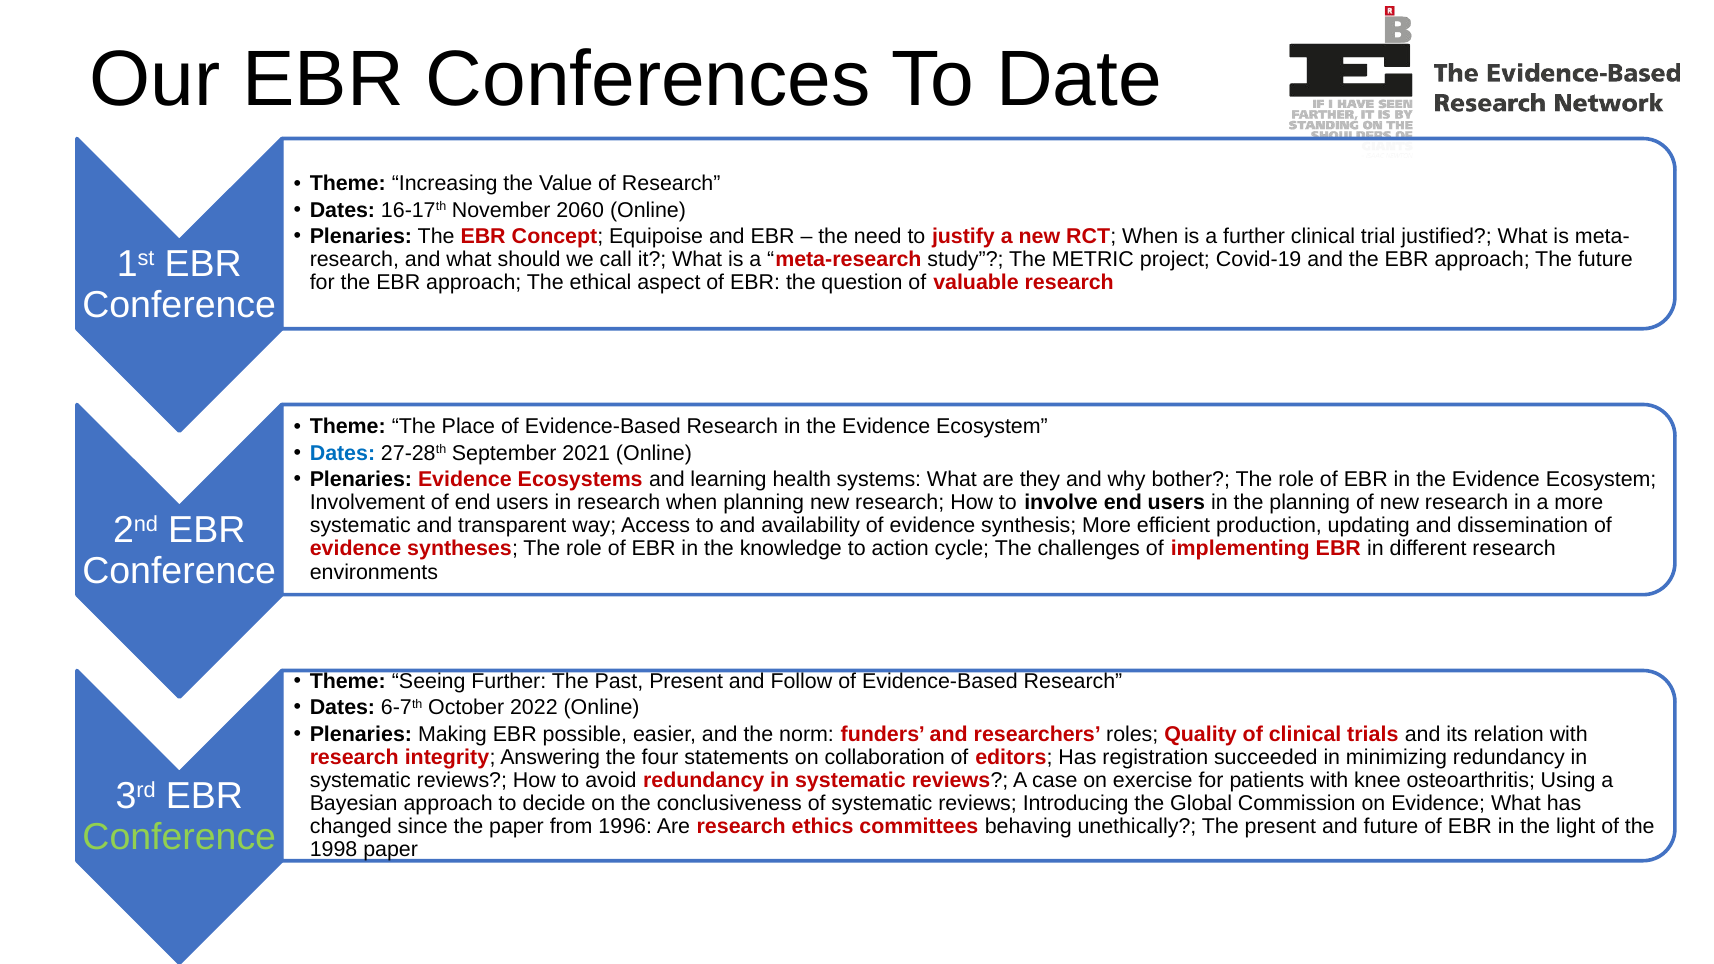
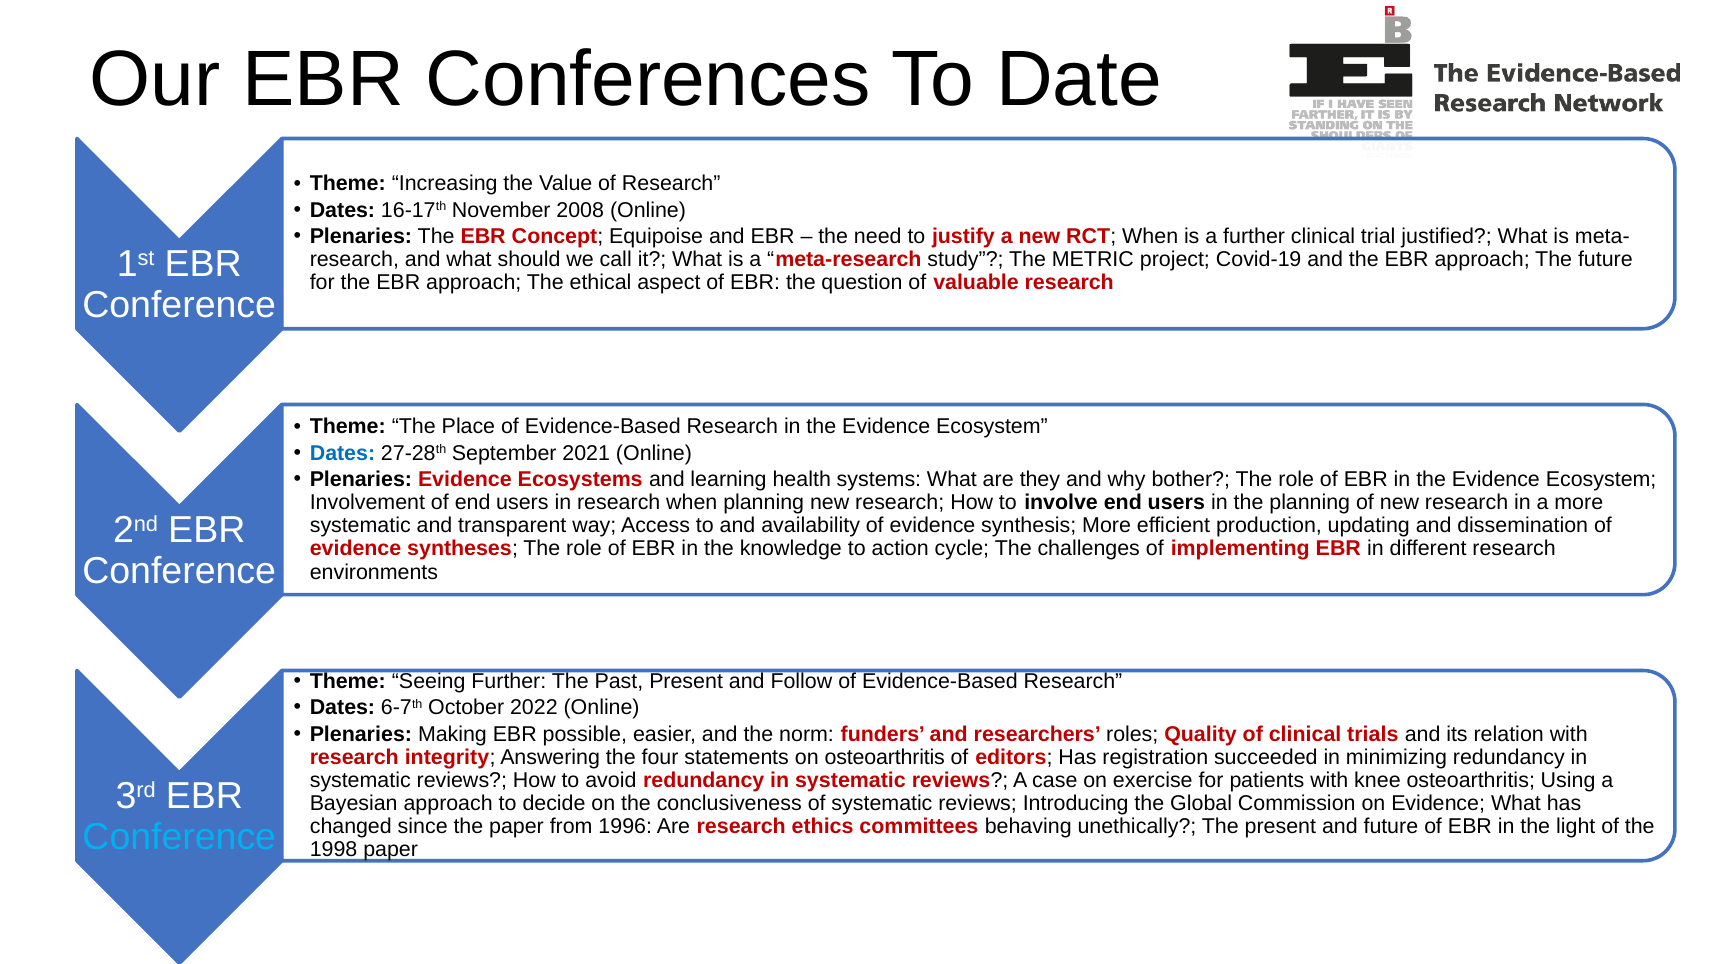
2060: 2060 -> 2008
on collaboration: collaboration -> osteoarthritis
Conference at (179, 837) colour: light green -> light blue
